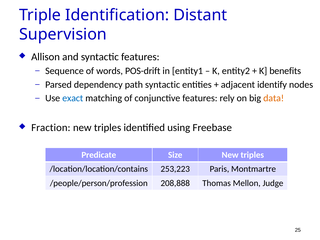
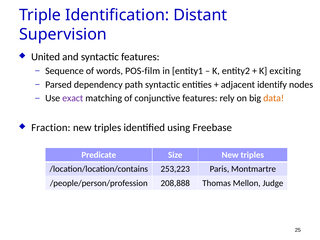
Allison: Allison -> United
POS-drift: POS-drift -> POS-film
benefits: benefits -> exciting
exact colour: blue -> purple
